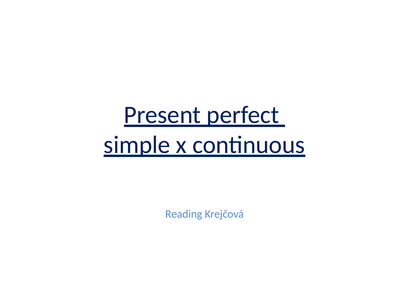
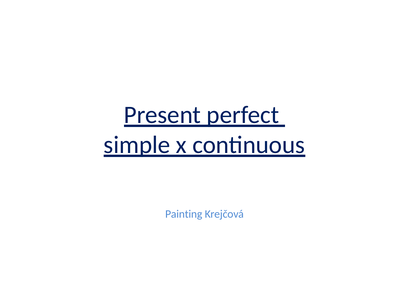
Reading: Reading -> Painting
